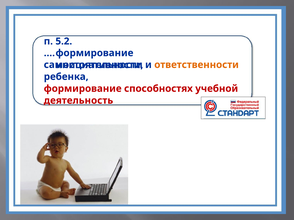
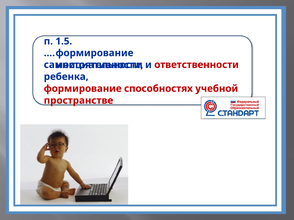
5.2: 5.2 -> 1.5
ответственности colour: orange -> red
деятельность: деятельность -> пространстве
